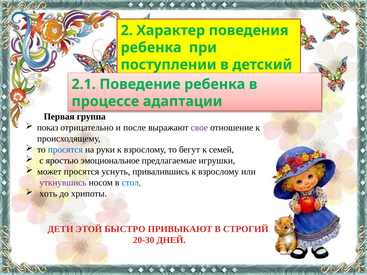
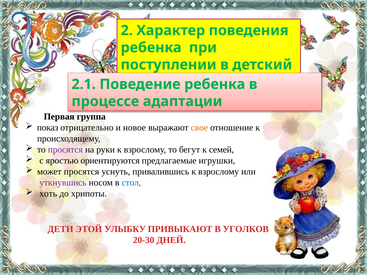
после: после -> новое
свое colour: purple -> orange
просятся at (65, 150) colour: blue -> purple
эмоциональное: эмоциональное -> ориентируются
БЫСТРО: БЫСТРО -> УЛЫБКУ
СТРОГИЙ: СТРОГИЙ -> УГОЛКОВ
